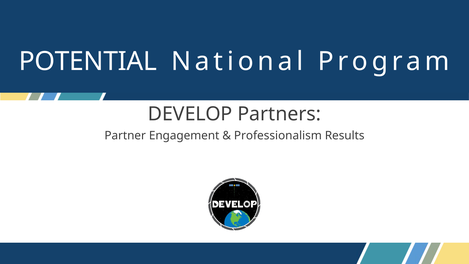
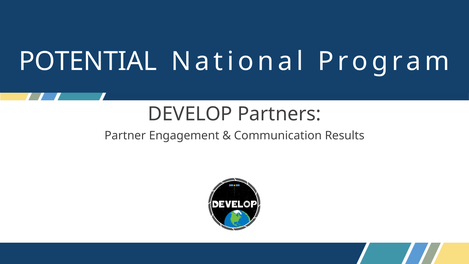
Professionalism: Professionalism -> Communication
